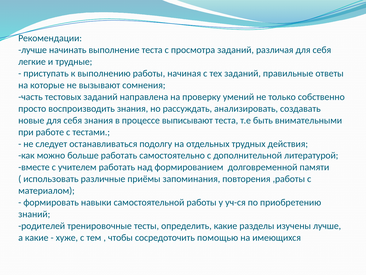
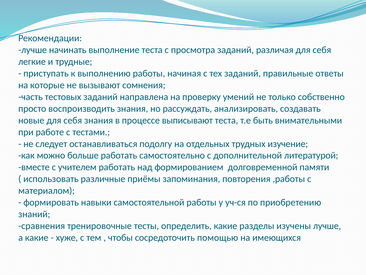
действия: действия -> изучение
родителей: родителей -> сравнения
